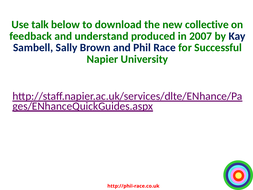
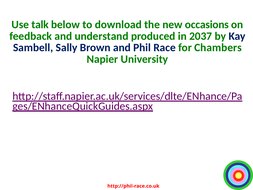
collective: collective -> occasions
2007: 2007 -> 2037
Successful: Successful -> Chambers
